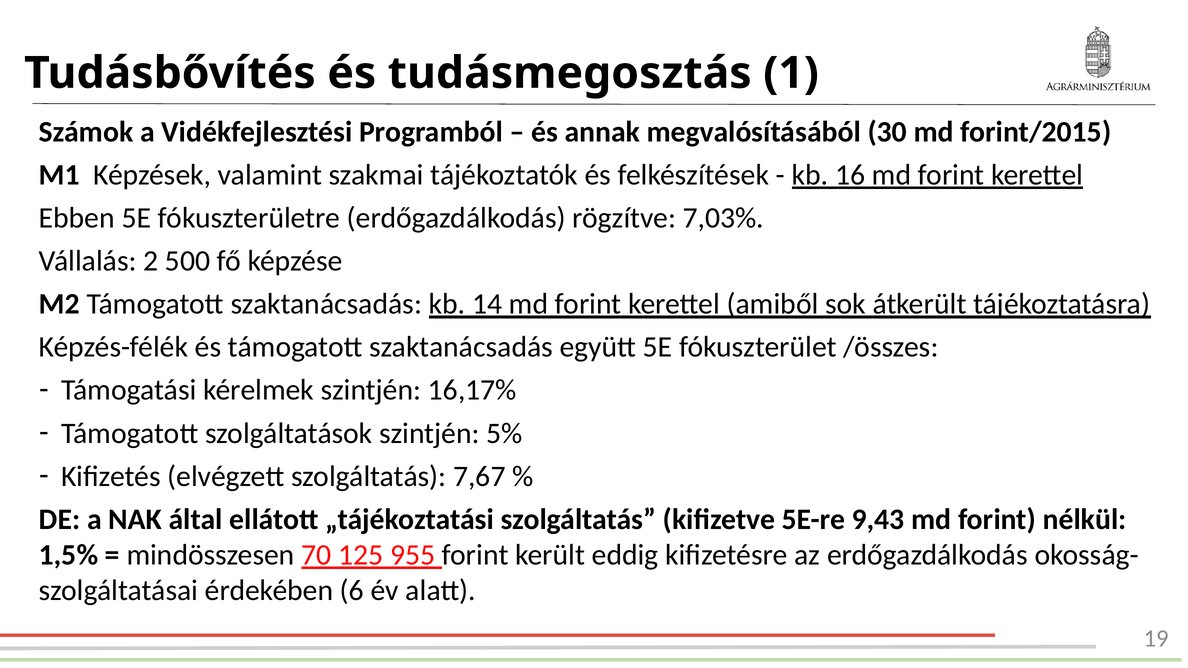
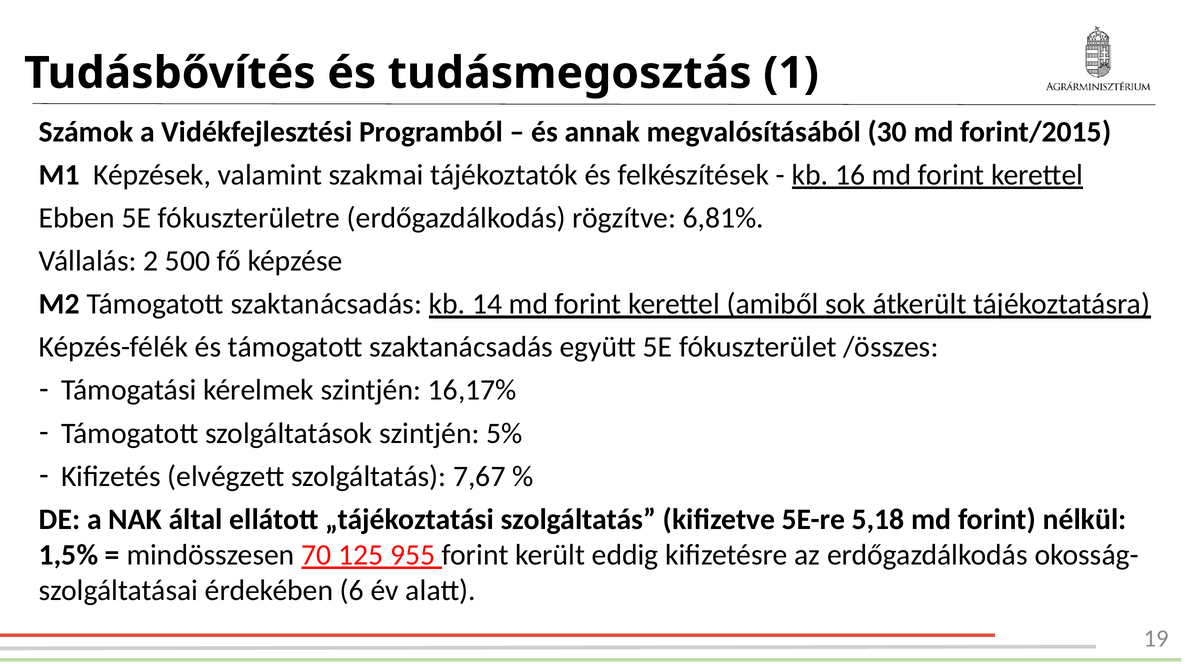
7,03%: 7,03% -> 6,81%
9,43: 9,43 -> 5,18
